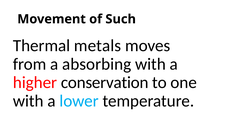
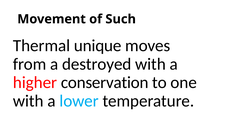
metals: metals -> unique
absorbing: absorbing -> destroyed
